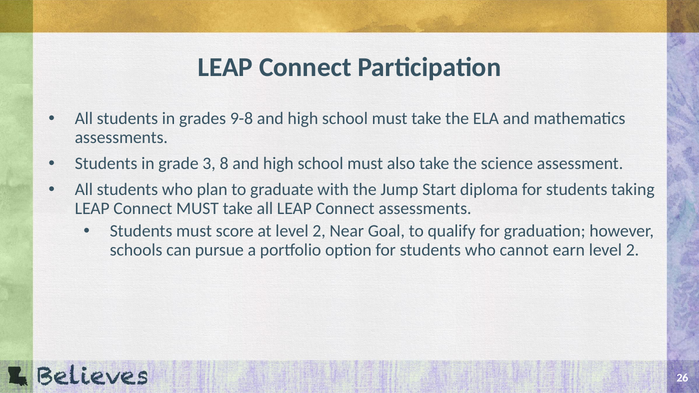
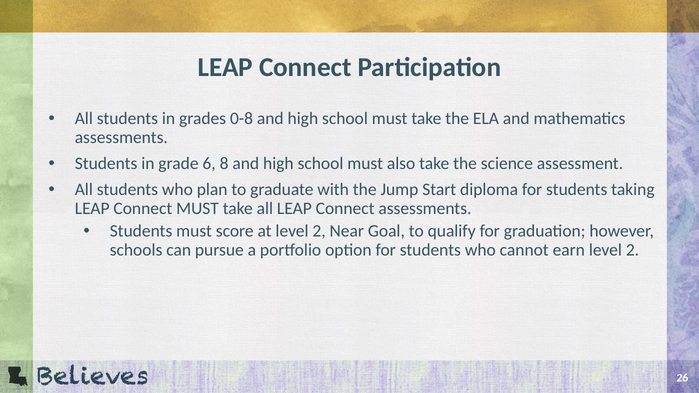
9-8: 9-8 -> 0-8
3: 3 -> 6
